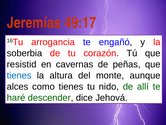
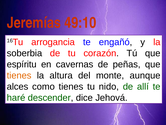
49:17: 49:17 -> 49:10
resistid: resistid -> espíritu
tienes at (19, 75) colour: blue -> orange
